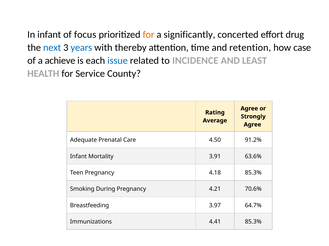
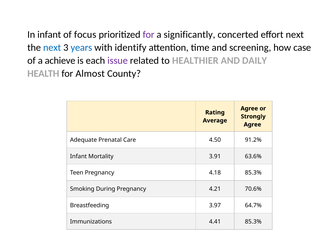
for at (149, 35) colour: orange -> purple
effort drug: drug -> next
thereby: thereby -> identify
retention: retention -> screening
issue colour: blue -> purple
INCIDENCE: INCIDENCE -> HEALTHIER
LEAST: LEAST -> DAILY
Service: Service -> Almost
